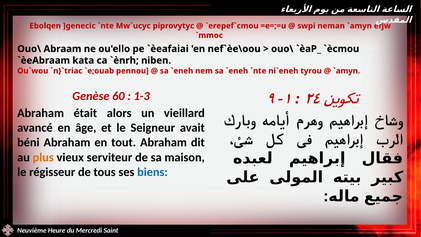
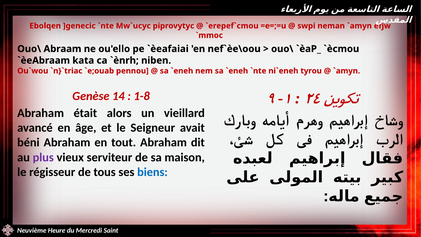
60: 60 -> 14
1-3: 1-3 -> 1-8
plus colour: orange -> purple
